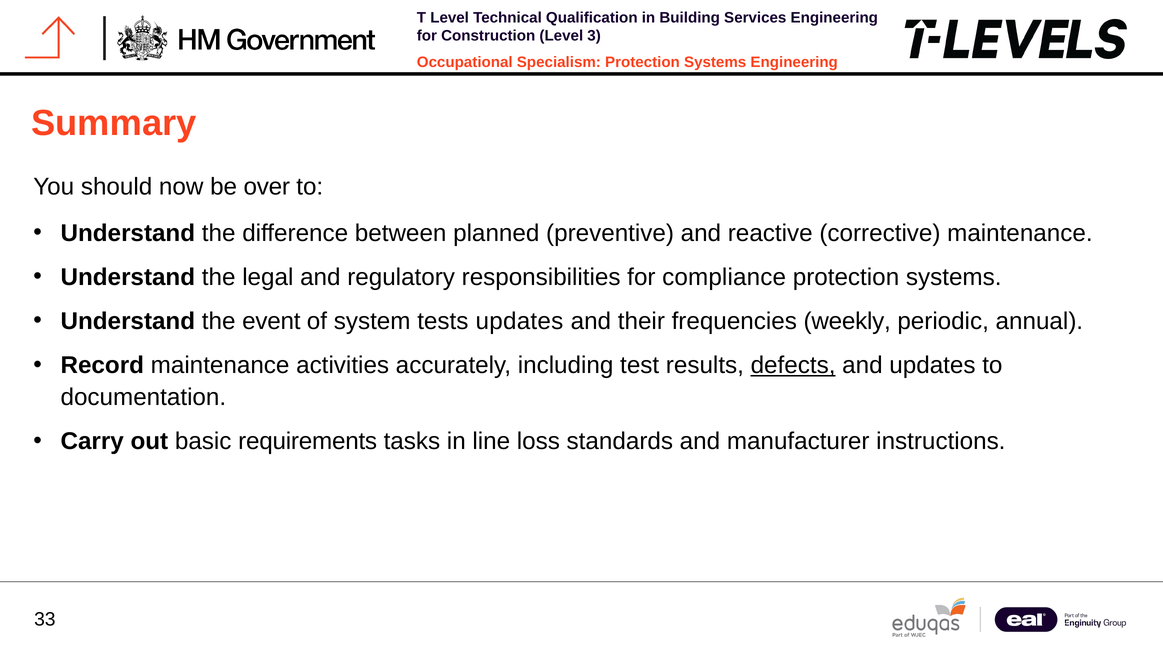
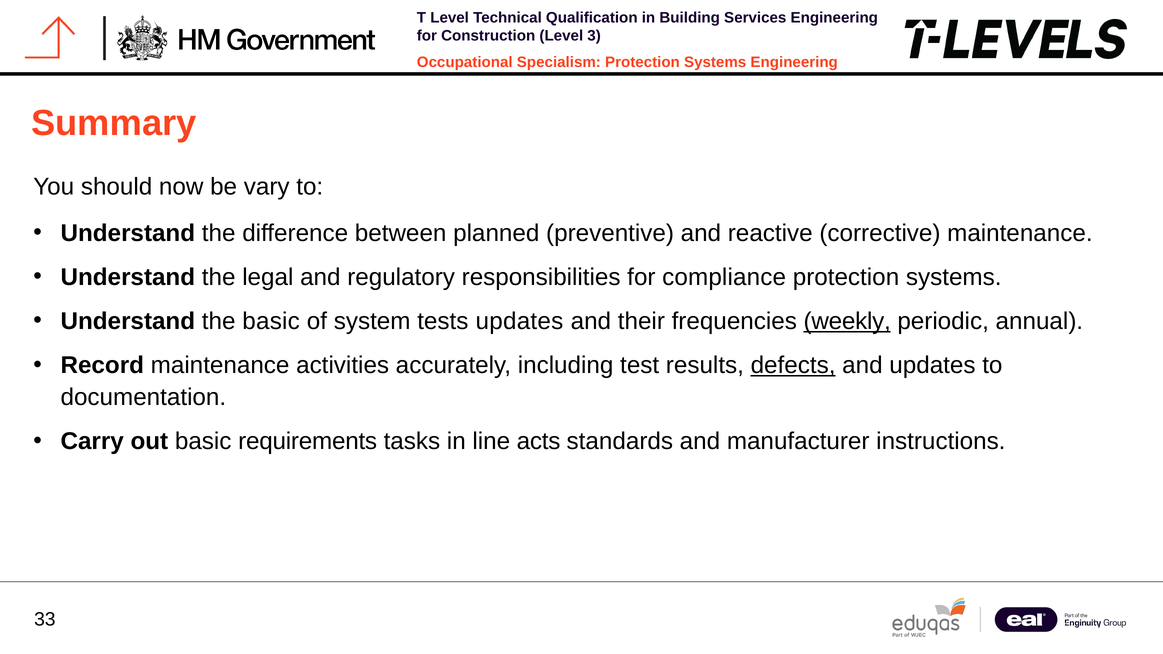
over: over -> vary
the event: event -> basic
weekly underline: none -> present
loss: loss -> acts
